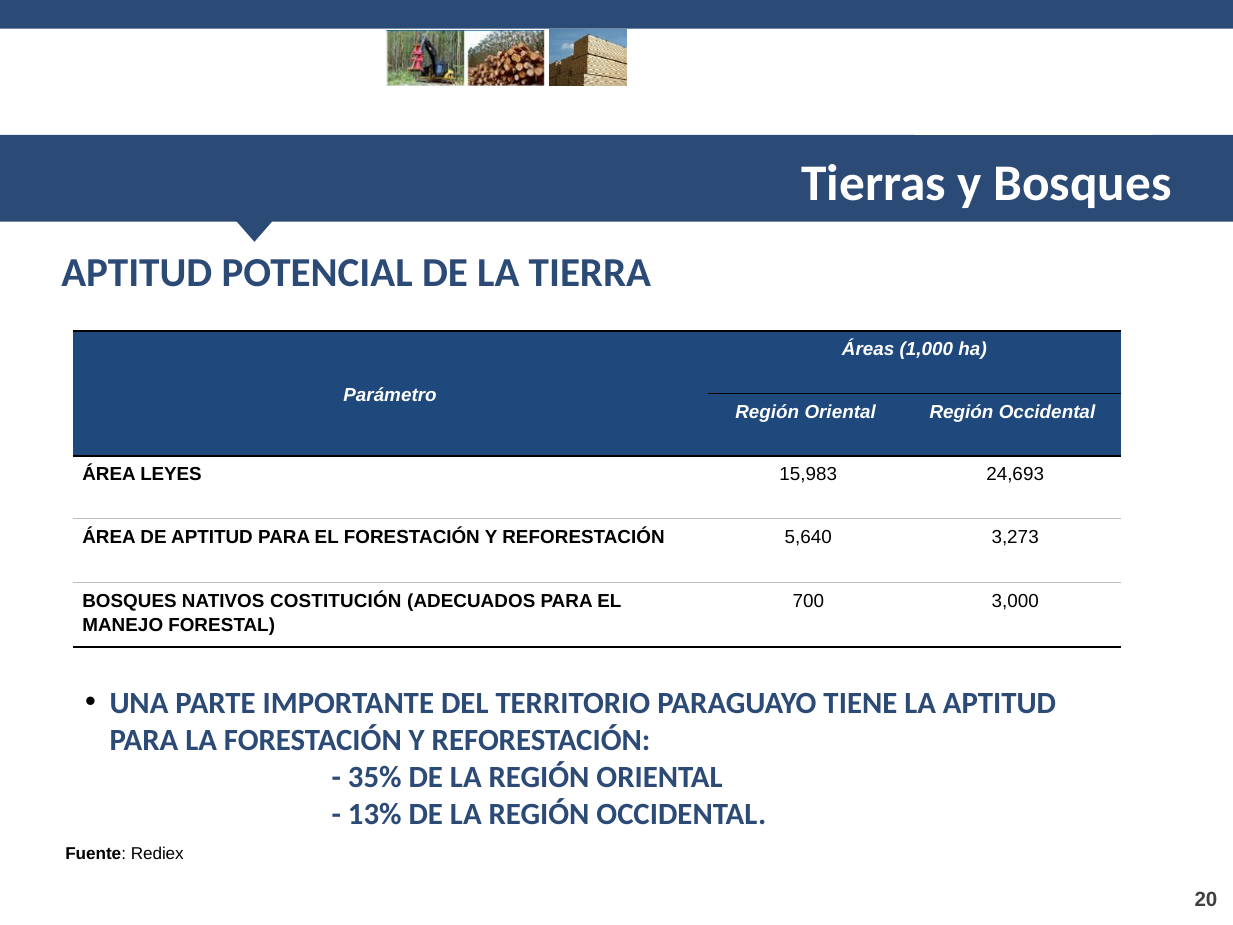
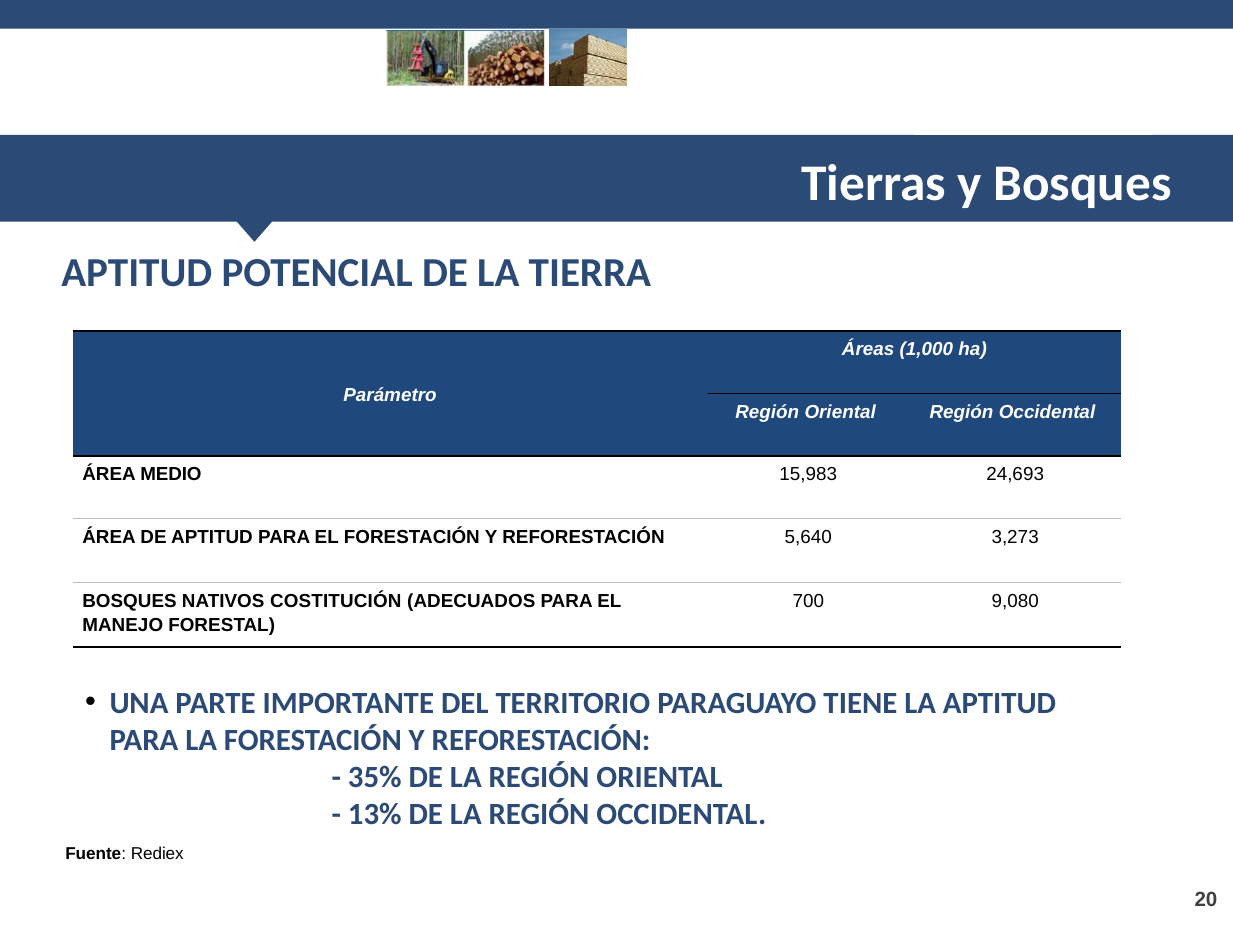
LEYES: LEYES -> MEDIO
3,000: 3,000 -> 9,080
